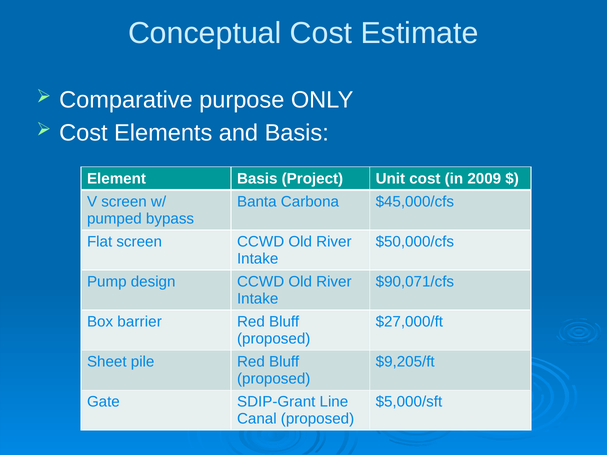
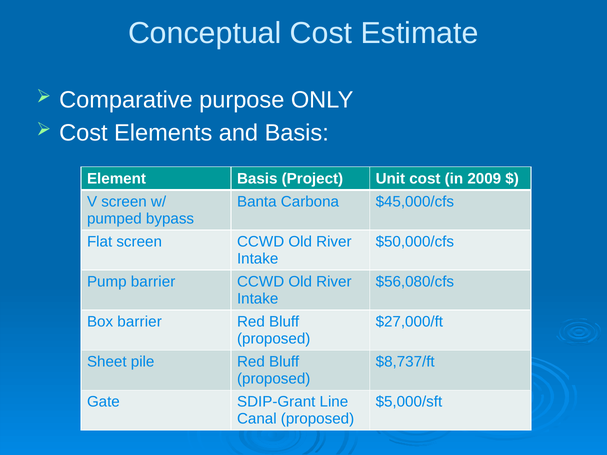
Pump design: design -> barrier
$90,071/cfs: $90,071/cfs -> $56,080/cfs
$9,205/ft: $9,205/ft -> $8,737/ft
